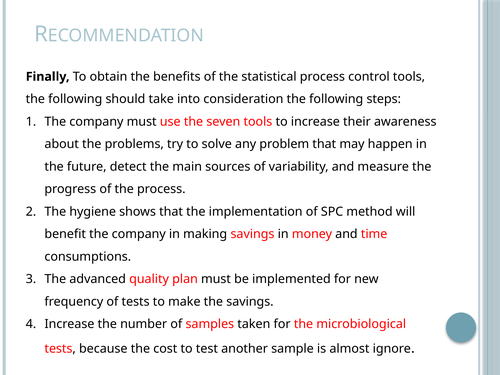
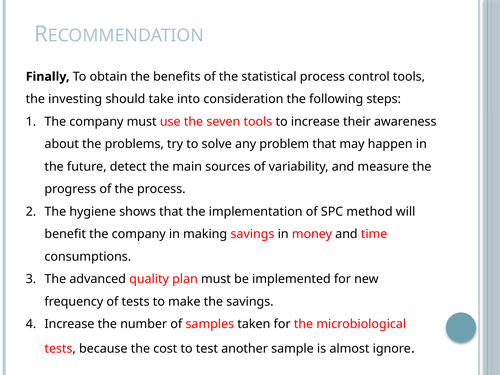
following at (75, 99): following -> investing
